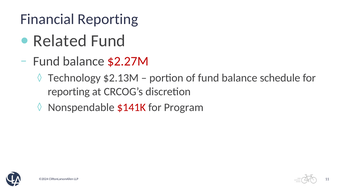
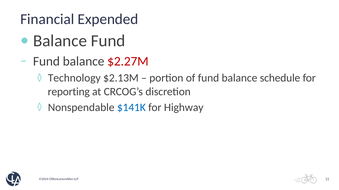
Financial Reporting: Reporting -> Expended
Related at (60, 41): Related -> Balance
$141K colour: red -> blue
Program: Program -> Highway
